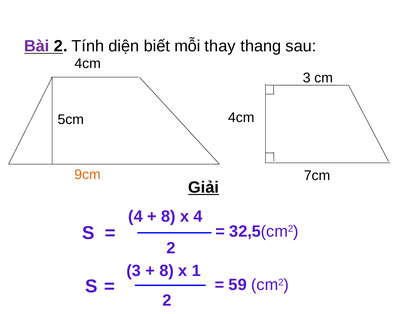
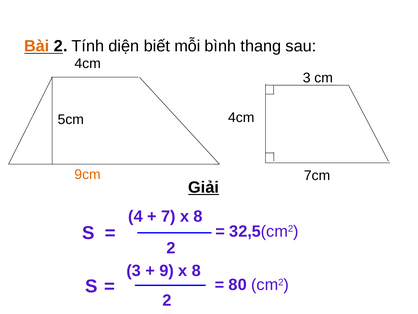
Bài colour: purple -> orange
thay: thay -> bình
8 at (168, 216): 8 -> 7
4 at (198, 216): 4 -> 8
8 at (167, 270): 8 -> 9
1 at (196, 270): 1 -> 8
59: 59 -> 80
